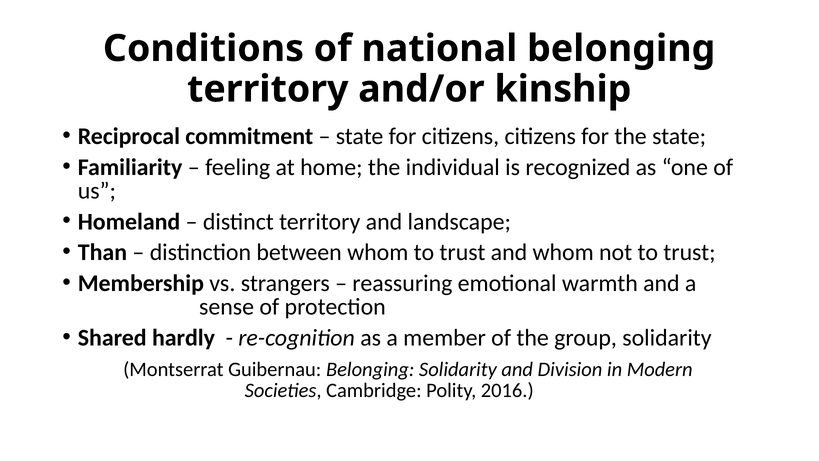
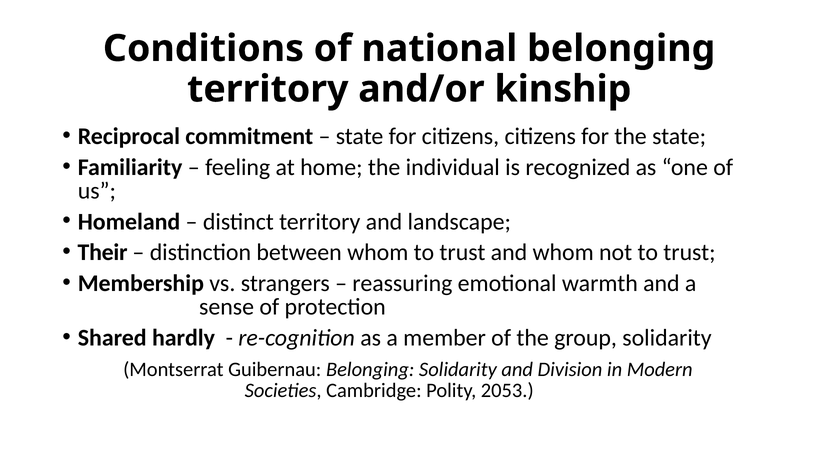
Than: Than -> Their
2016: 2016 -> 2053
